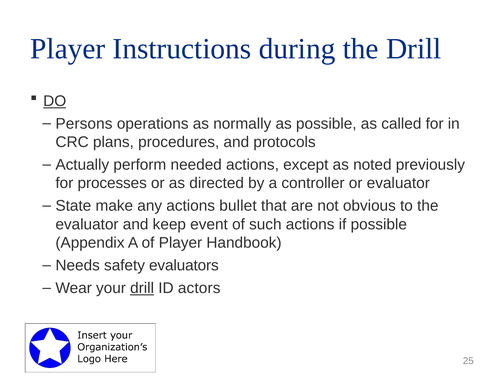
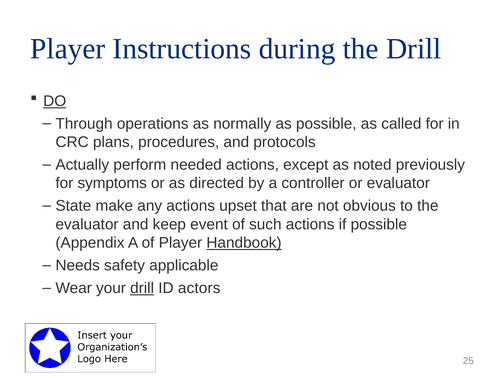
Persons: Persons -> Through
processes: processes -> symptoms
bullet: bullet -> upset
Handbook underline: none -> present
evaluators: evaluators -> applicable
